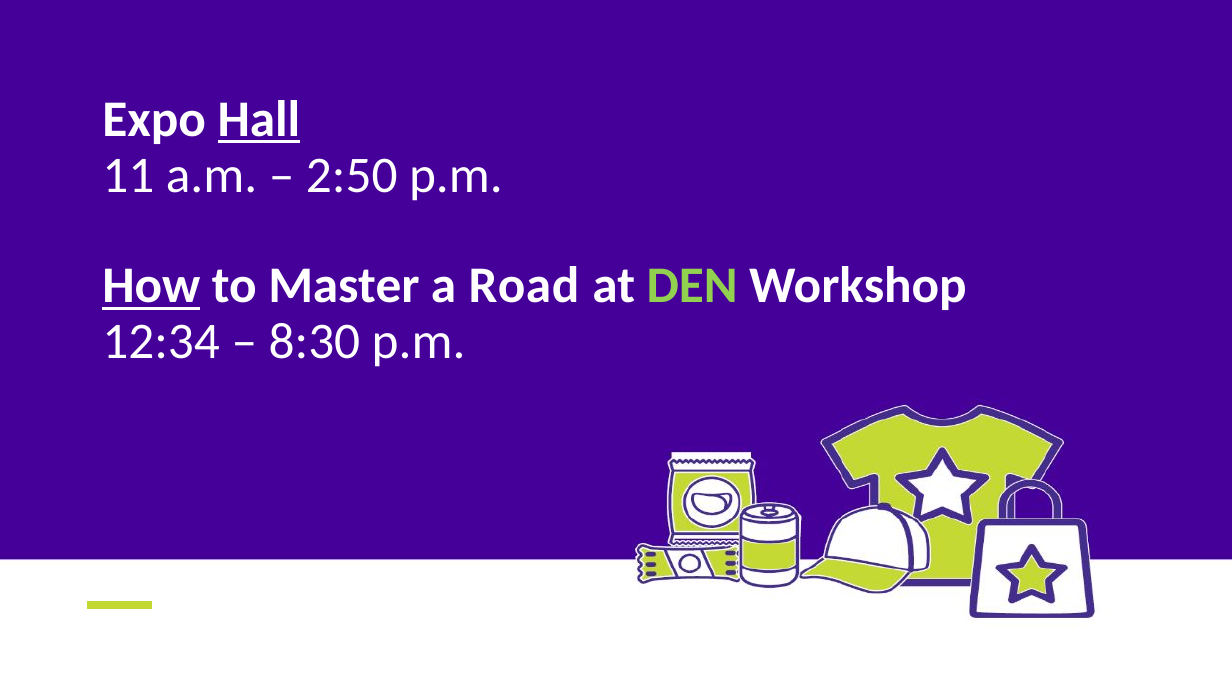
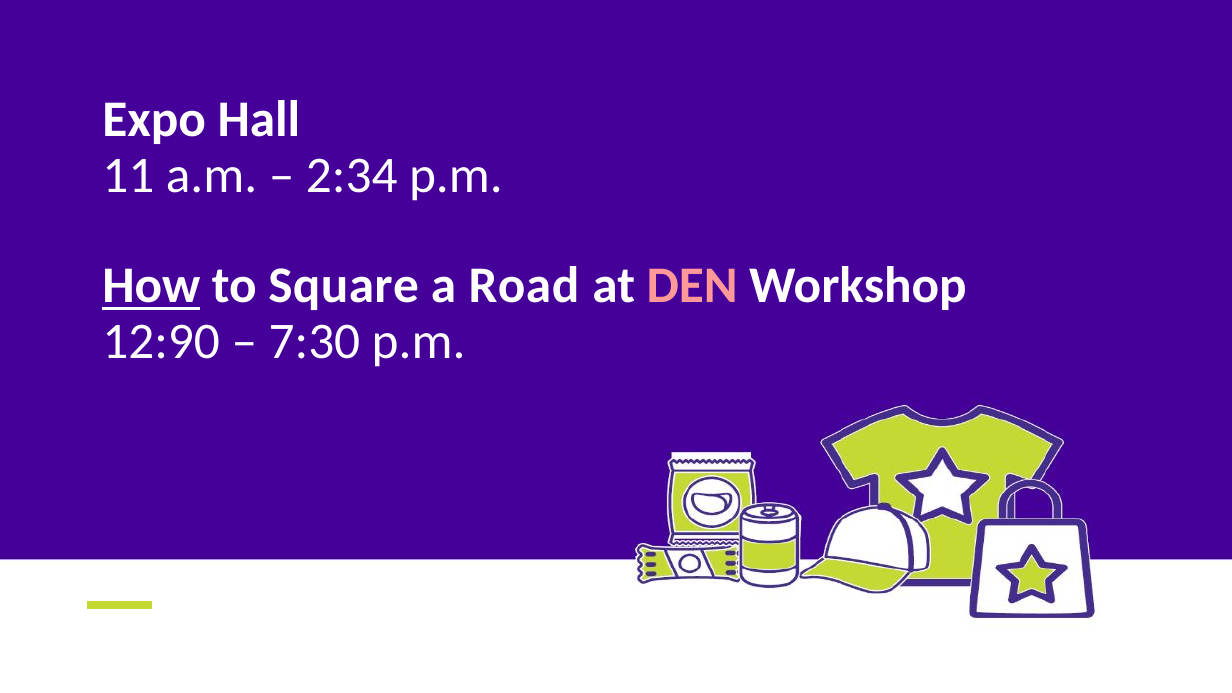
Hall underline: present -> none
2:50: 2:50 -> 2:34
Master: Master -> Square
DEN colour: light green -> pink
12:34: 12:34 -> 12:90
8:30: 8:30 -> 7:30
